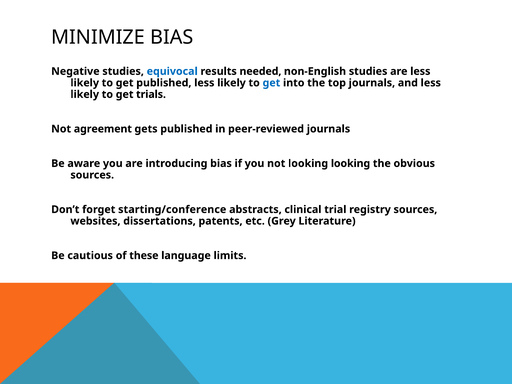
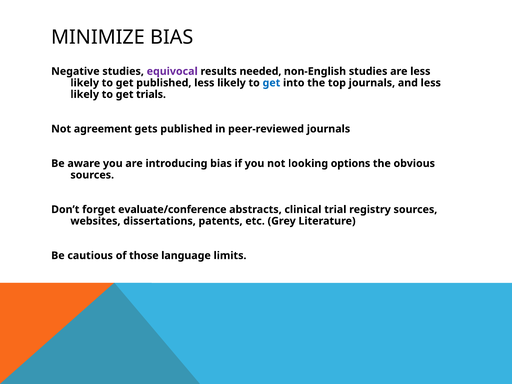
equivocal colour: blue -> purple
looking looking: looking -> options
starting/conference: starting/conference -> evaluate/conference
these: these -> those
